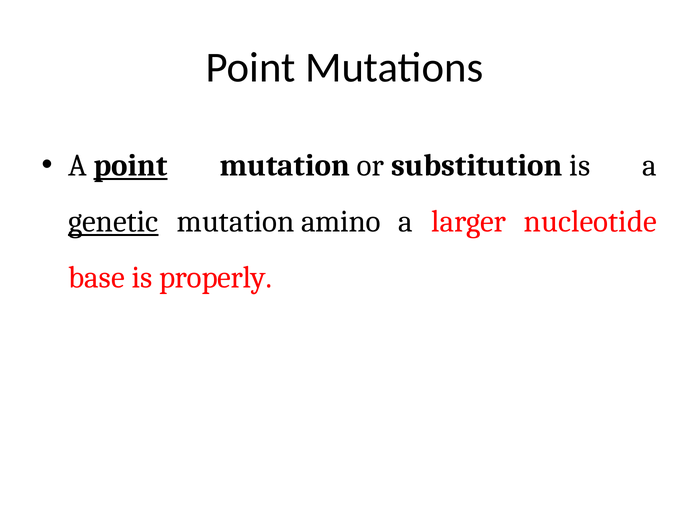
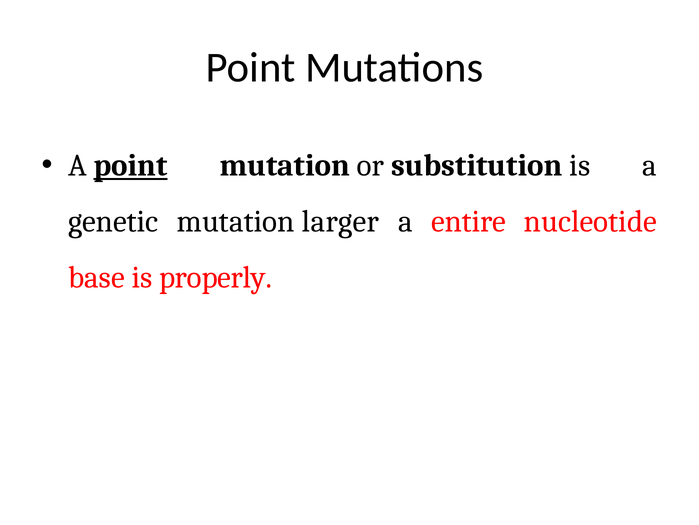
genetic underline: present -> none
amino: amino -> larger
larger: larger -> entire
